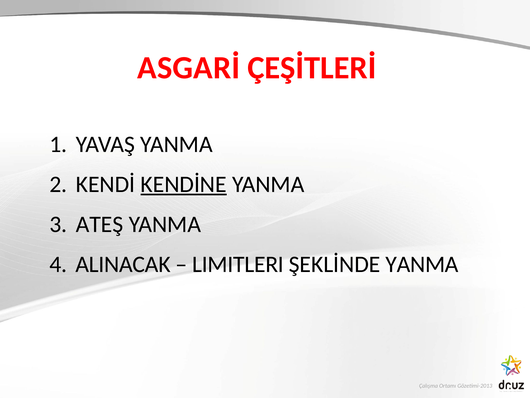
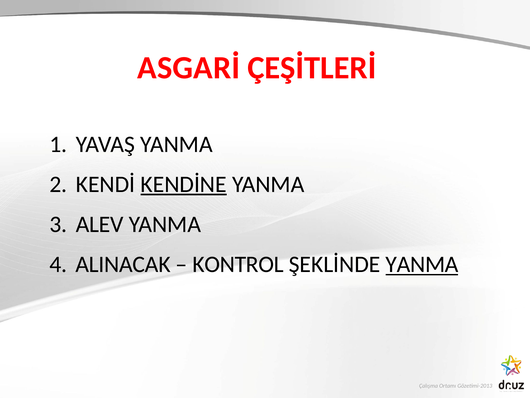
ATEŞ: ATEŞ -> ALEV
LIMITLERI: LIMITLERI -> KONTROL
YANMA at (422, 264) underline: none -> present
